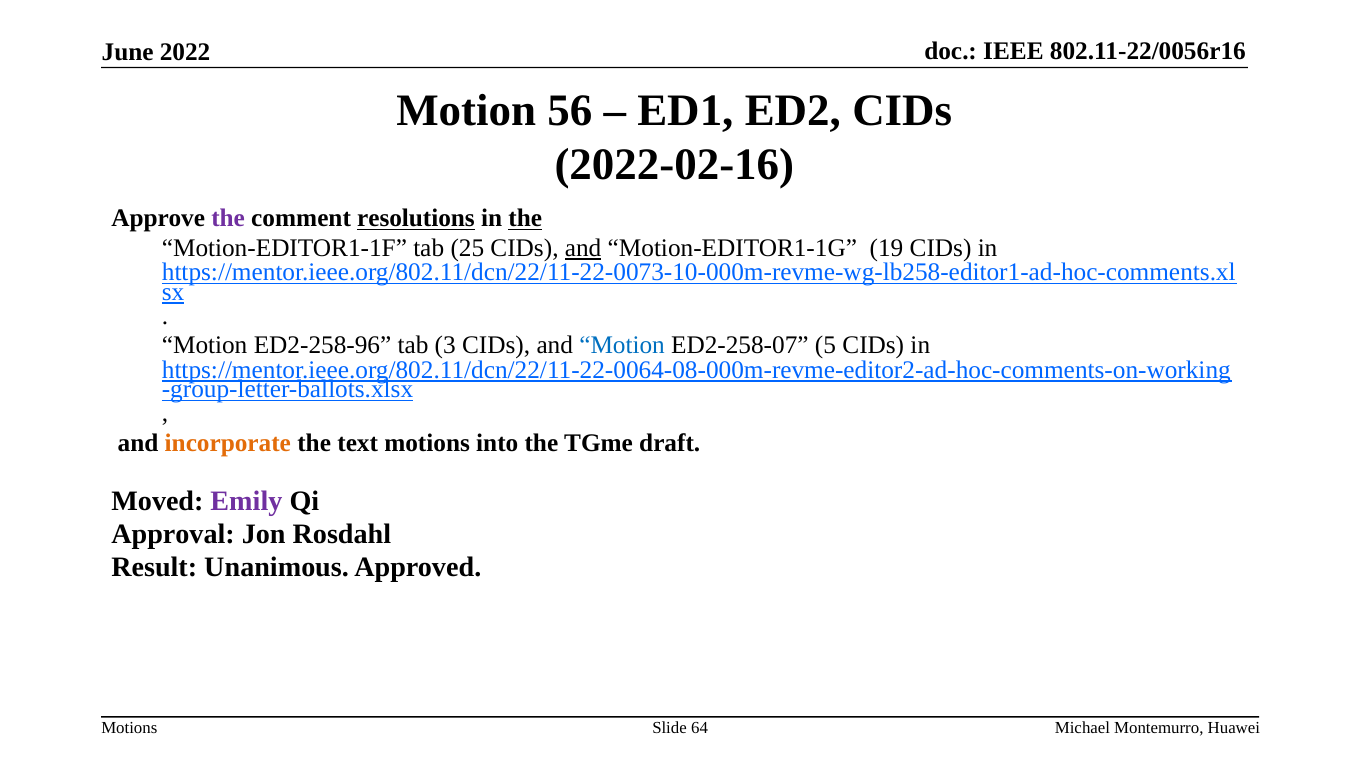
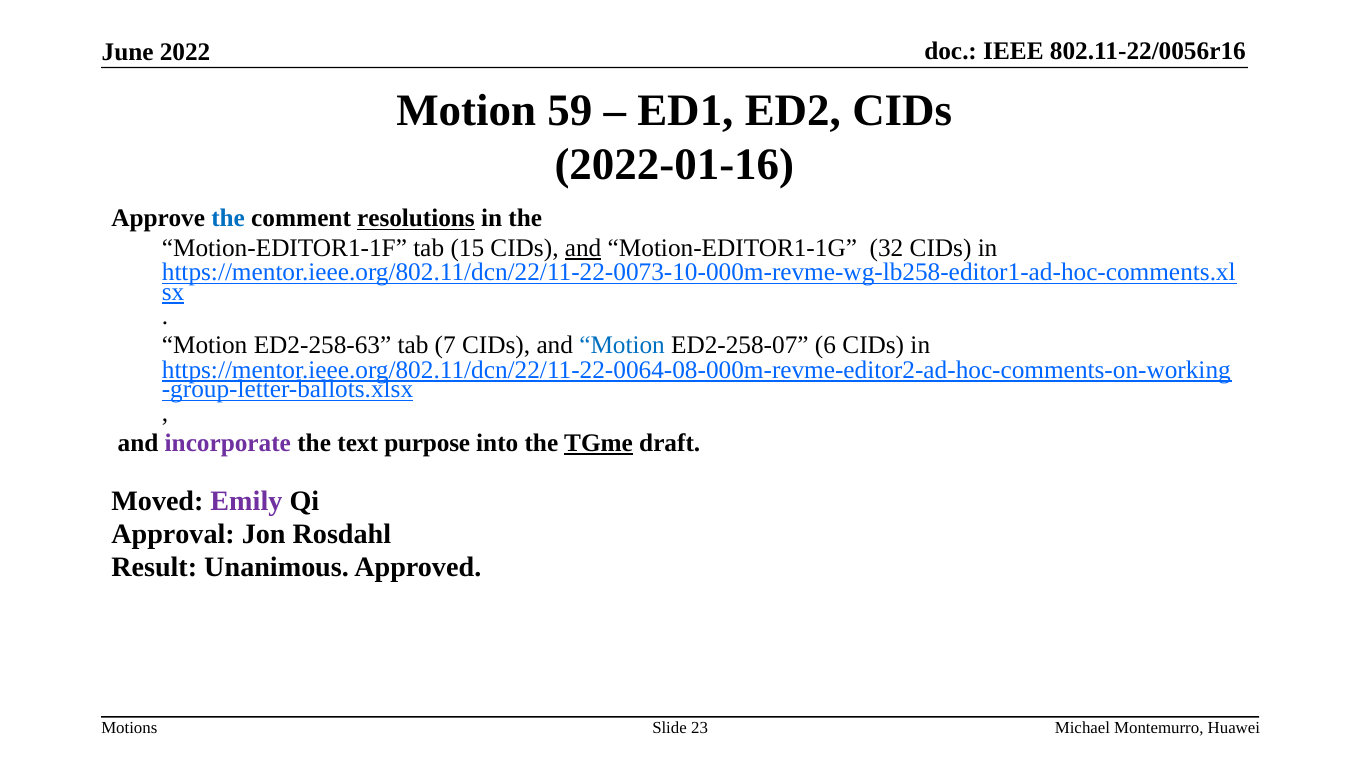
56: 56 -> 59
2022-02-16: 2022-02-16 -> 2022-01-16
the at (228, 219) colour: purple -> blue
the at (525, 219) underline: present -> none
25: 25 -> 15
19: 19 -> 32
ED2-258-96: ED2-258-96 -> ED2-258-63
3: 3 -> 7
5: 5 -> 6
incorporate colour: orange -> purple
text motions: motions -> purpose
TGme underline: none -> present
64: 64 -> 23
